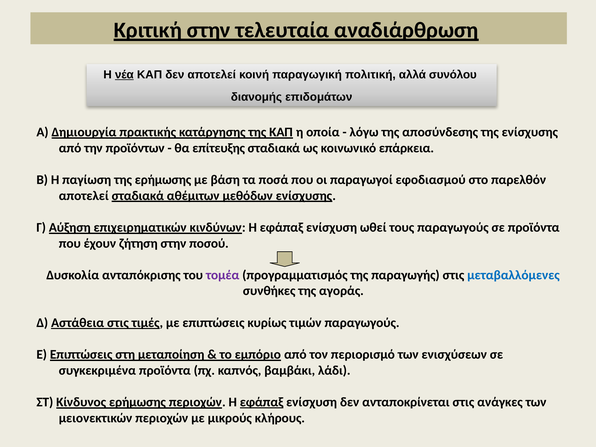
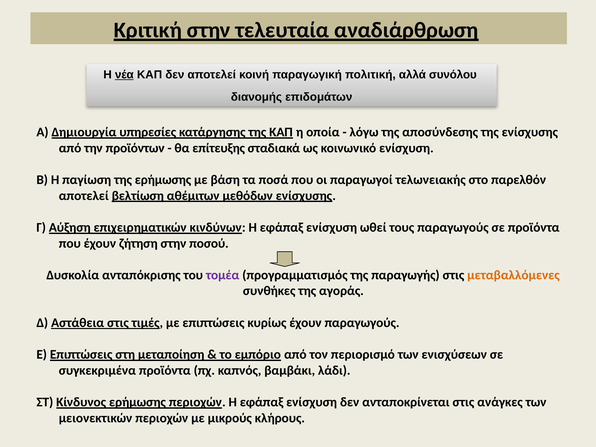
πρακτικής: πρακτικής -> υπηρεσίες
κοινωνικό επάρκεια: επάρκεια -> ενίσχυση
εφοδιασμού: εφοδιασμού -> τελωνειακής
αποτελεί σταδιακά: σταδιακά -> βελτίωση
μεταβαλλόμενες colour: blue -> orange
κυρίως τιμών: τιμών -> έχουν
εφάπαξ at (262, 402) underline: present -> none
